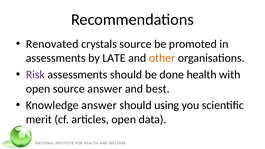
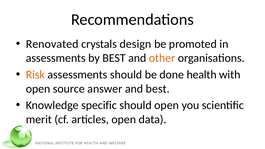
crystals source: source -> design
by LATE: LATE -> BEST
Risk colour: purple -> orange
Knowledge answer: answer -> specific
should using: using -> open
